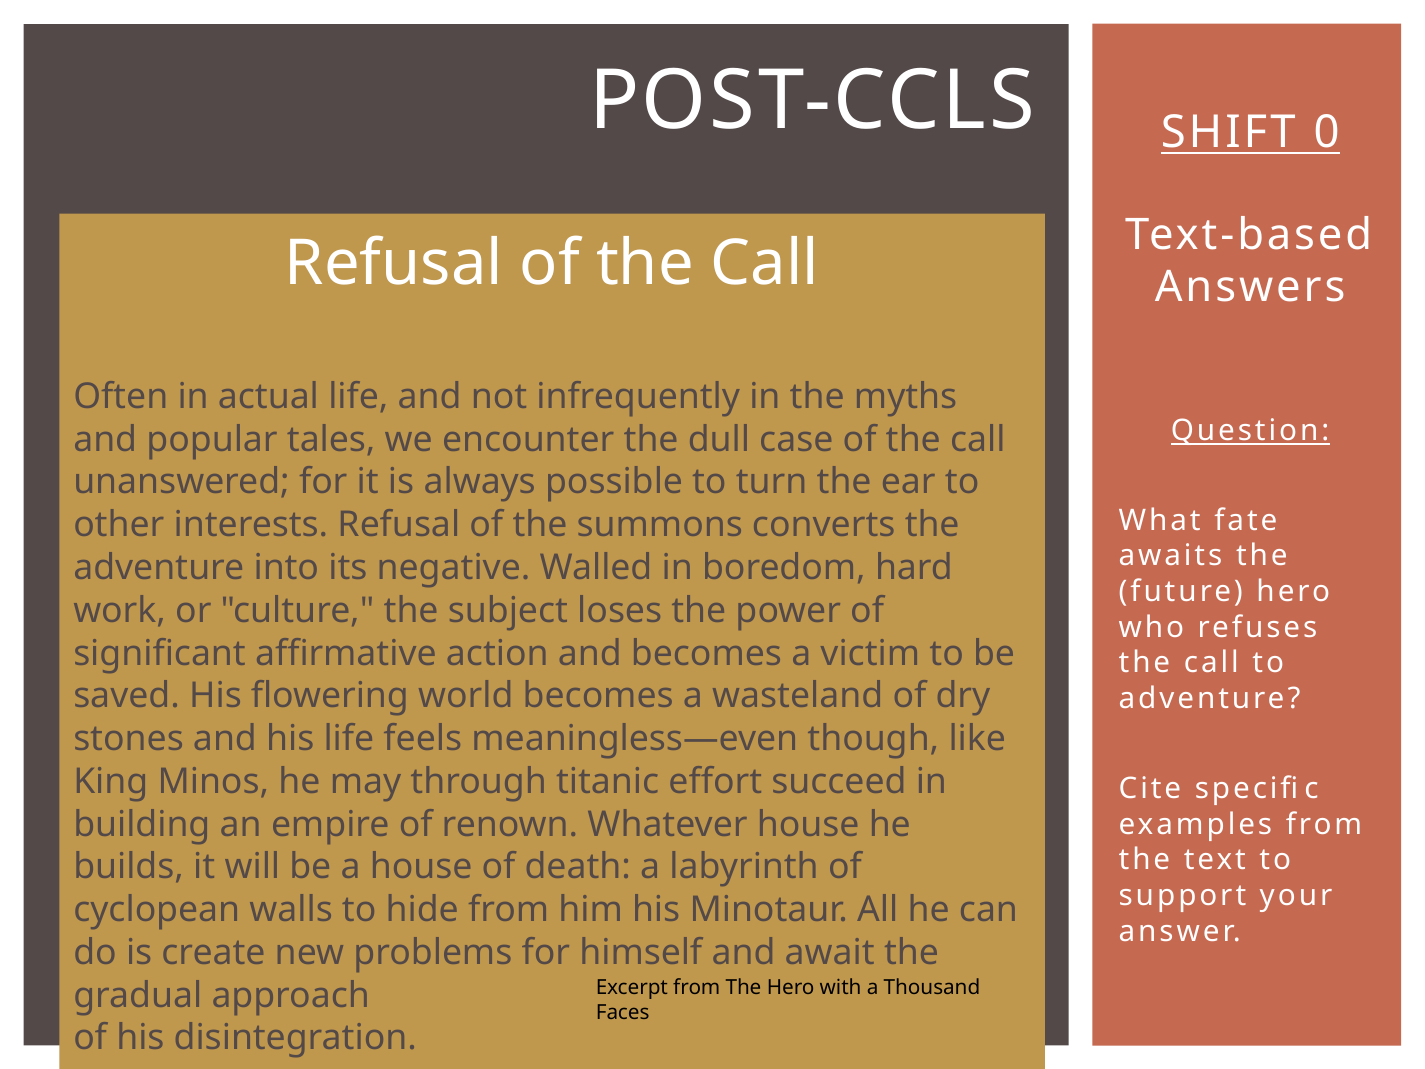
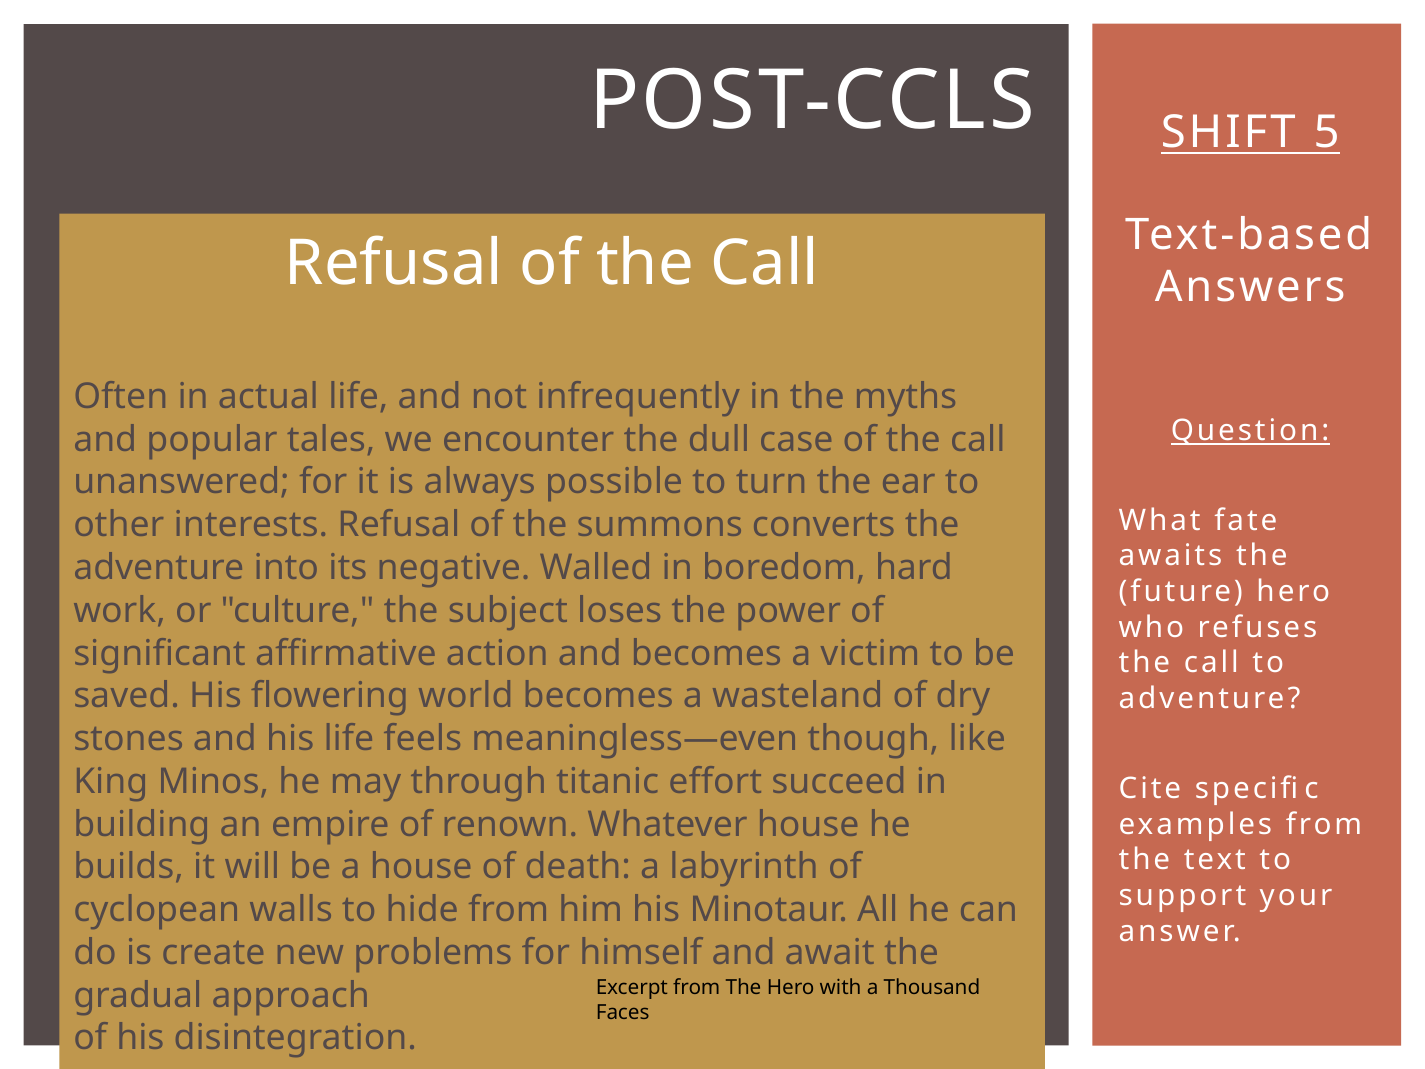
0: 0 -> 5
